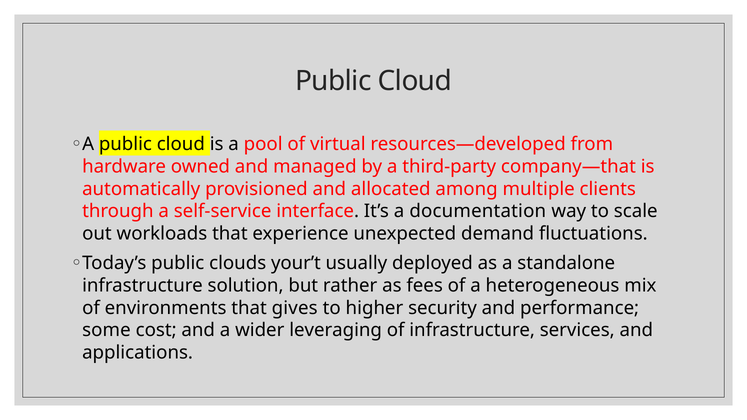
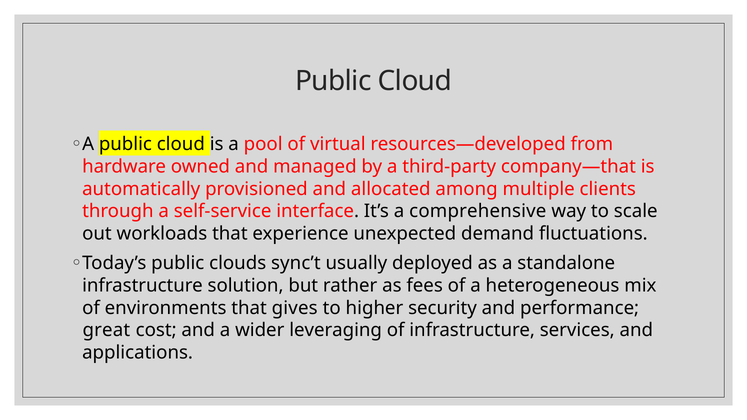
documentation: documentation -> comprehensive
your’t: your’t -> sync’t
some: some -> great
